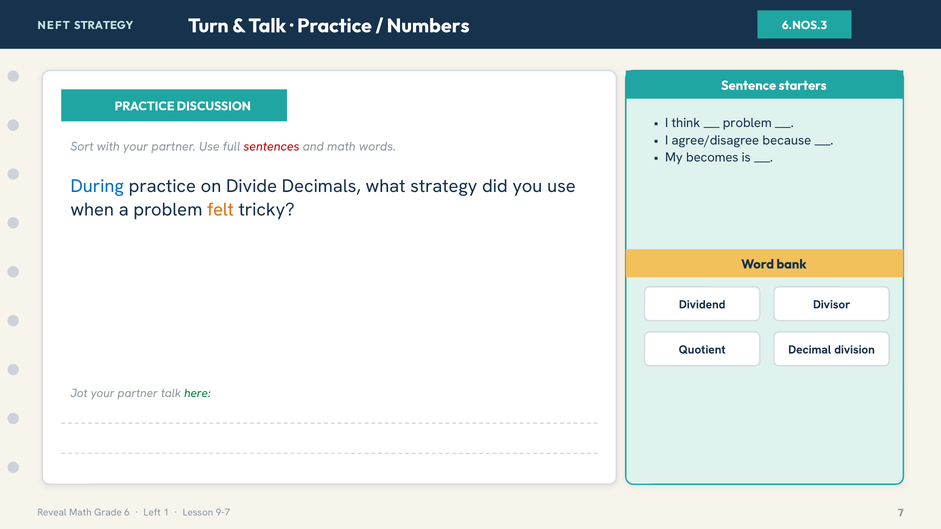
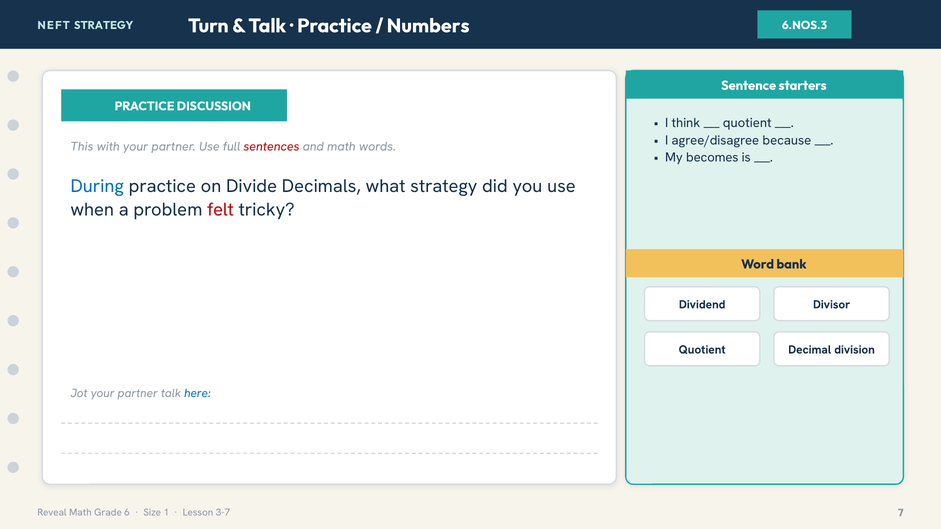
problem at (747, 123): problem -> quotient
Sort: Sort -> This
felt colour: orange -> red
here colour: green -> blue
Left: Left -> Size
9-7: 9-7 -> 3-7
